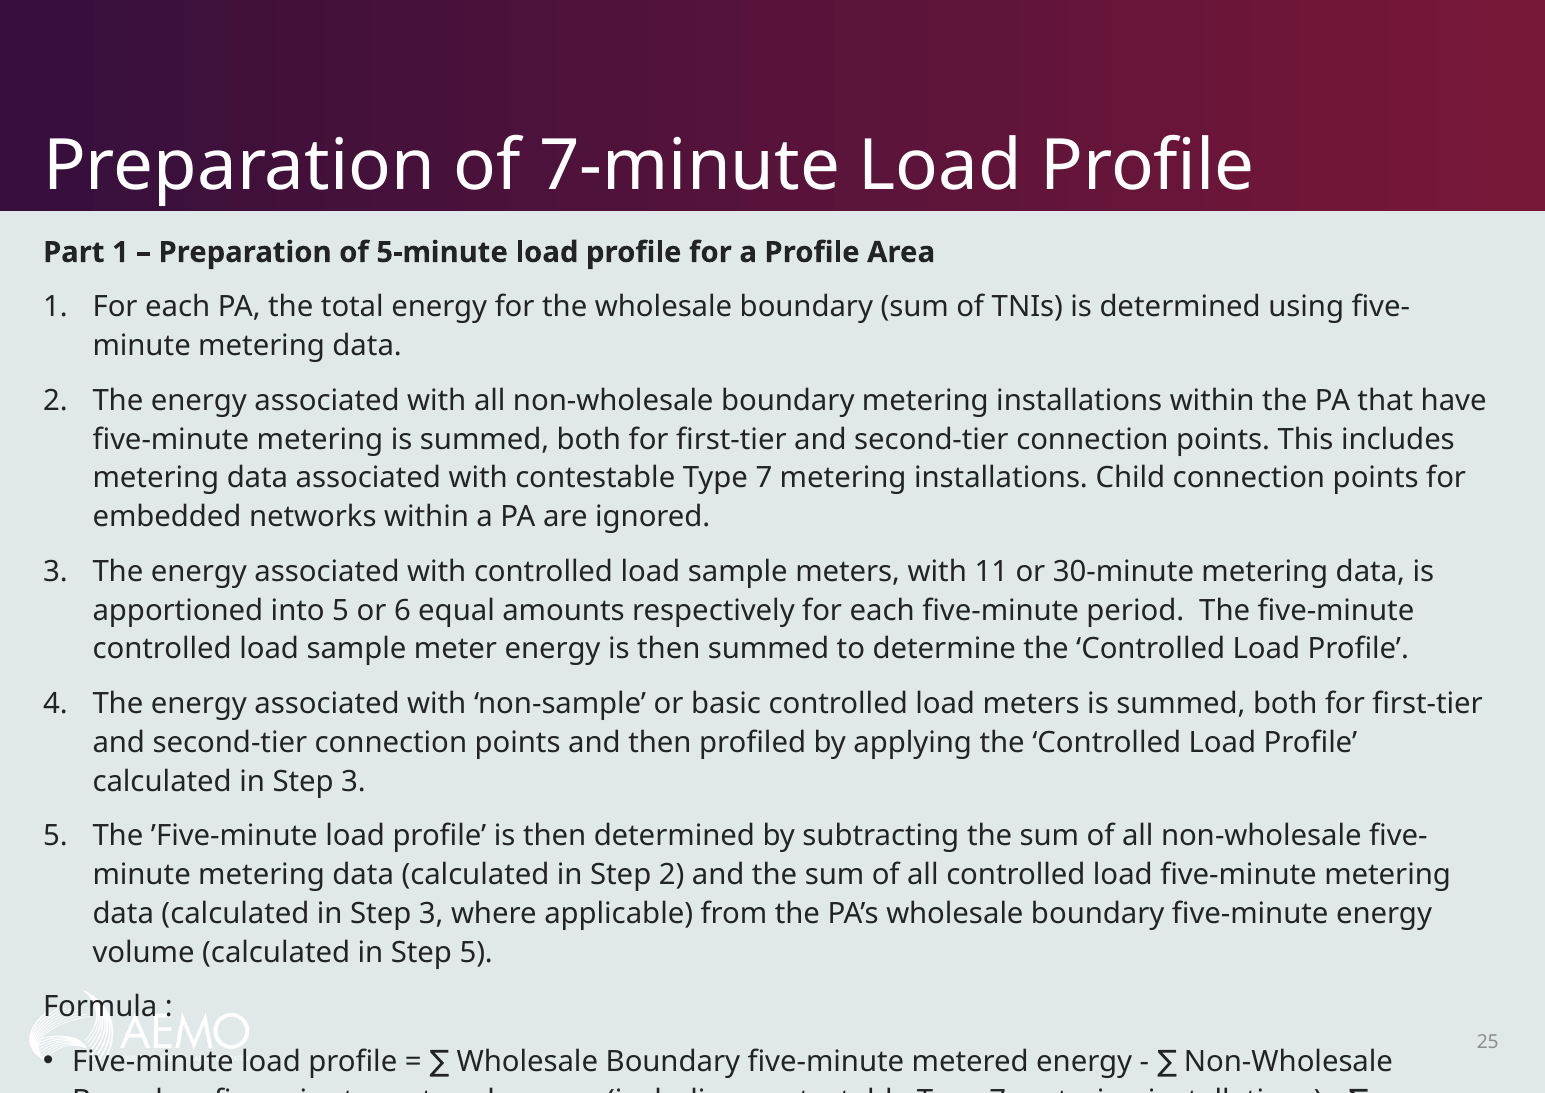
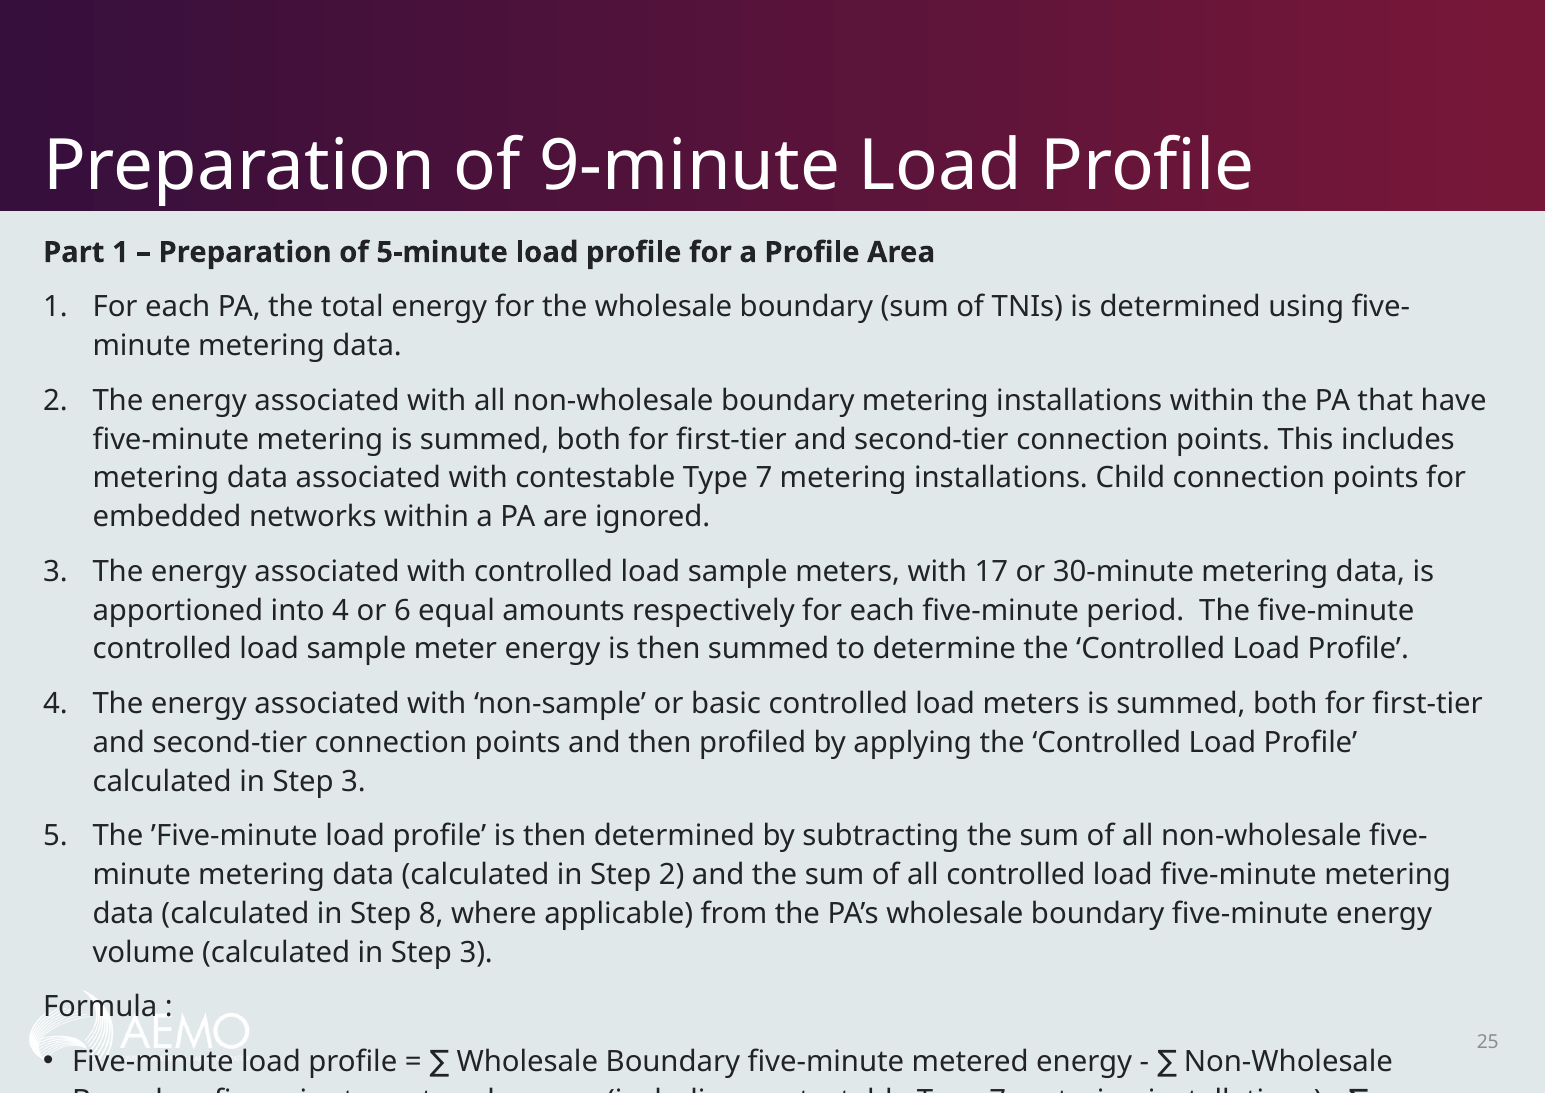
7-minute: 7-minute -> 9-minute
11: 11 -> 17
into 5: 5 -> 4
3 at (431, 913): 3 -> 8
5 at (476, 952): 5 -> 3
